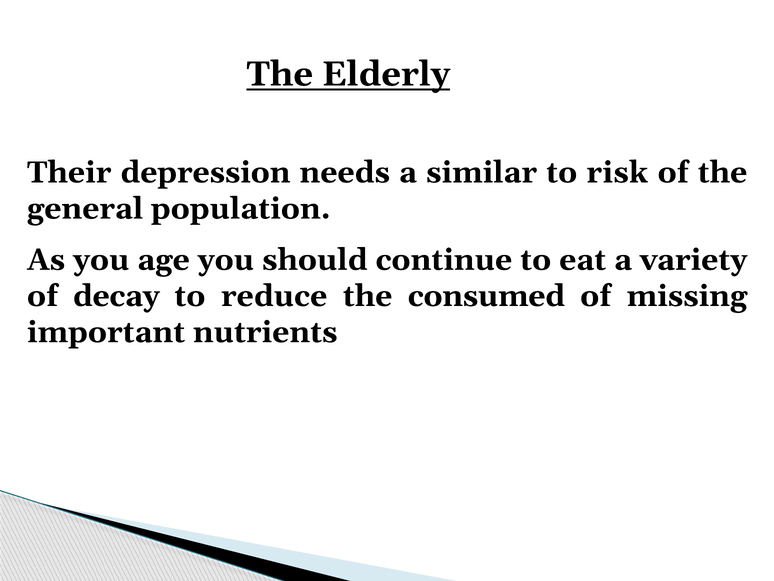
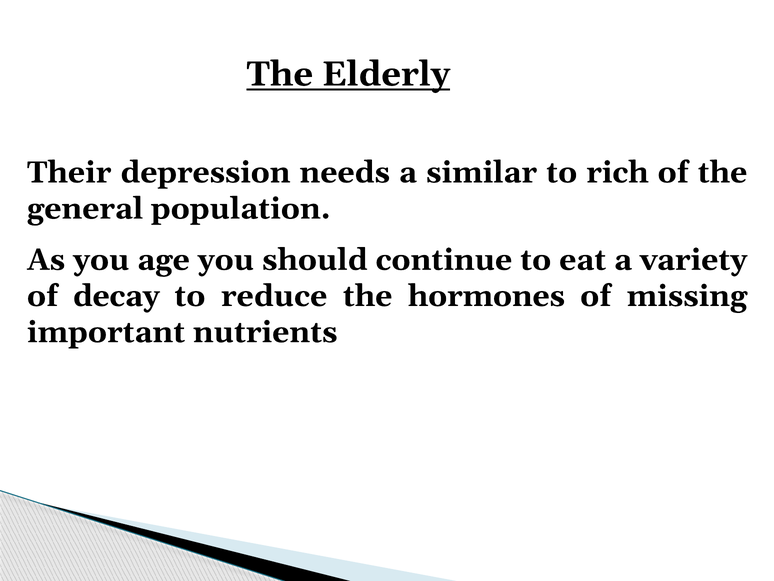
risk: risk -> rich
consumed: consumed -> hormones
